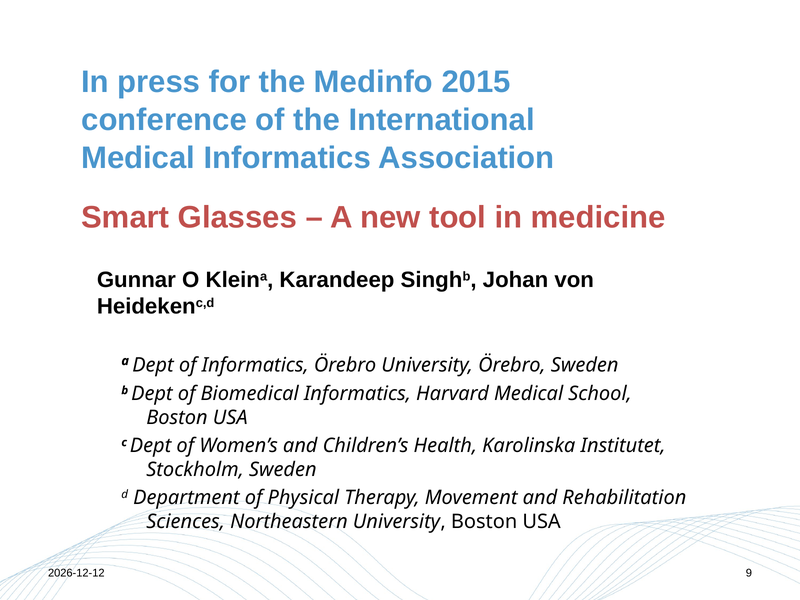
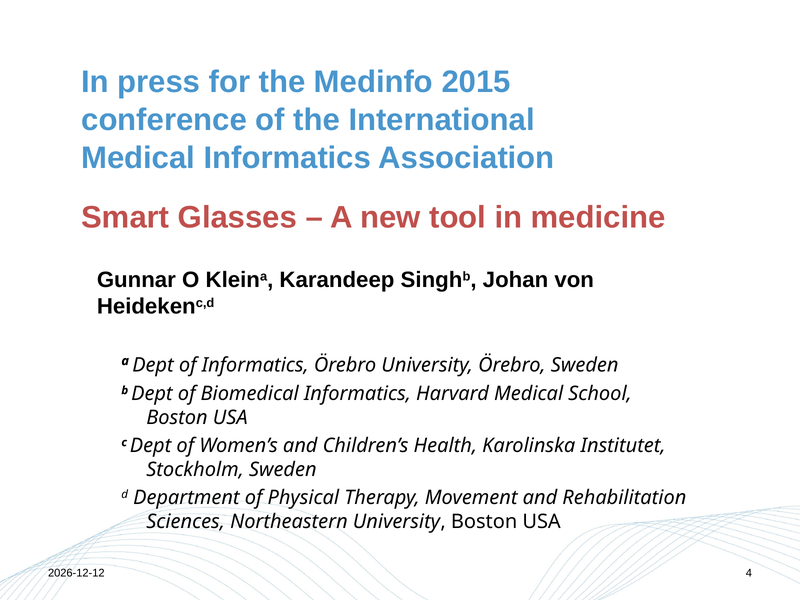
9: 9 -> 4
